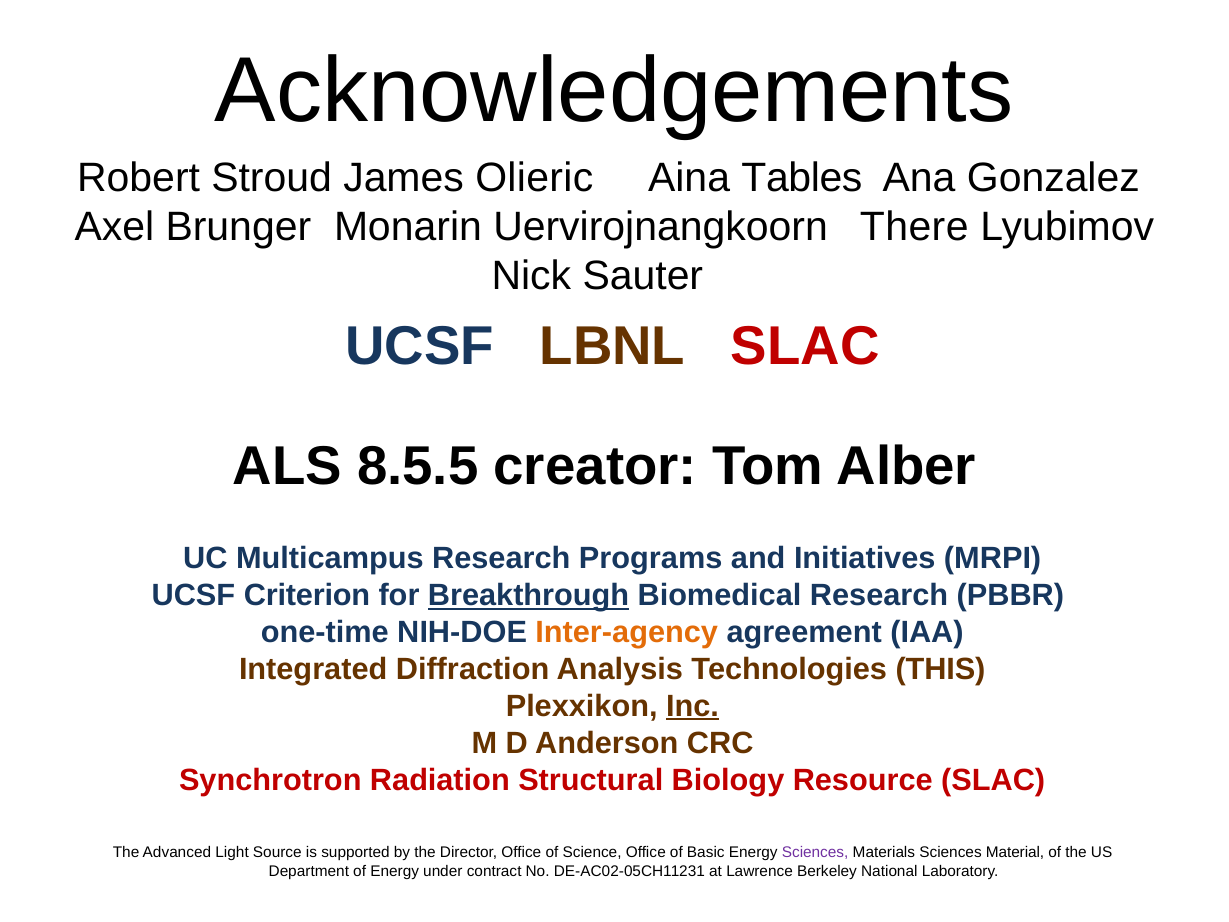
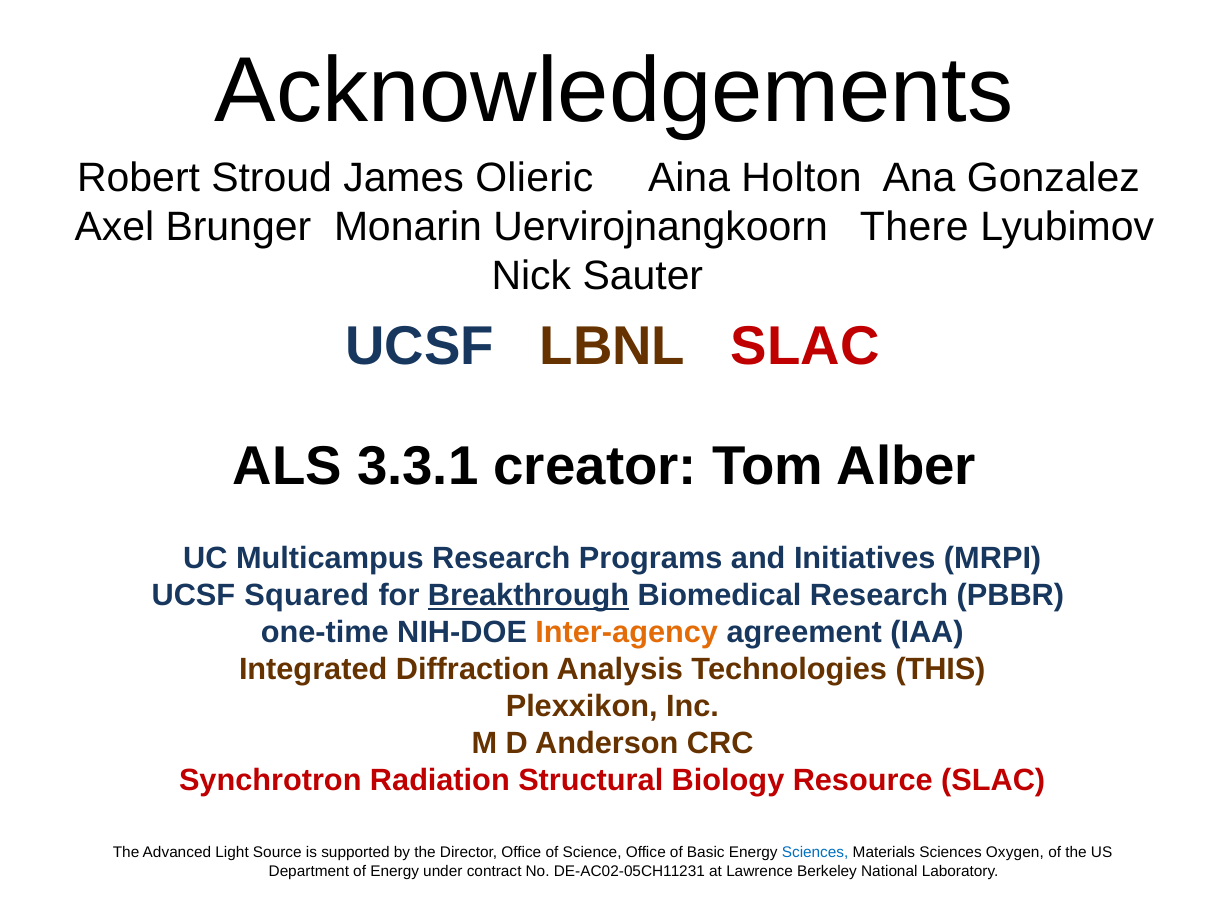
Tables: Tables -> Holton
8.5.5: 8.5.5 -> 3.3.1
Criterion: Criterion -> Squared
Inc underline: present -> none
Sciences at (815, 853) colour: purple -> blue
Material: Material -> Oxygen
